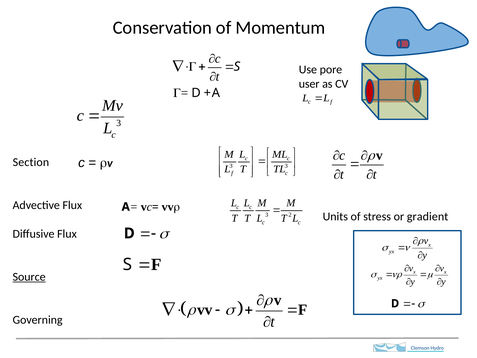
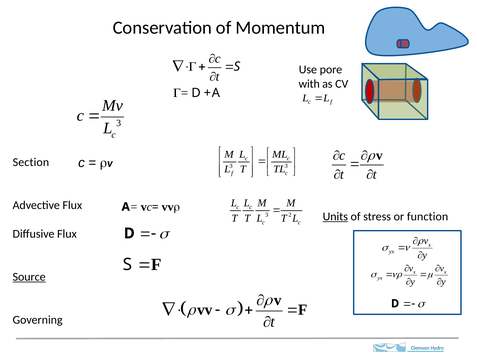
user: user -> with
Units underline: none -> present
gradient: gradient -> function
